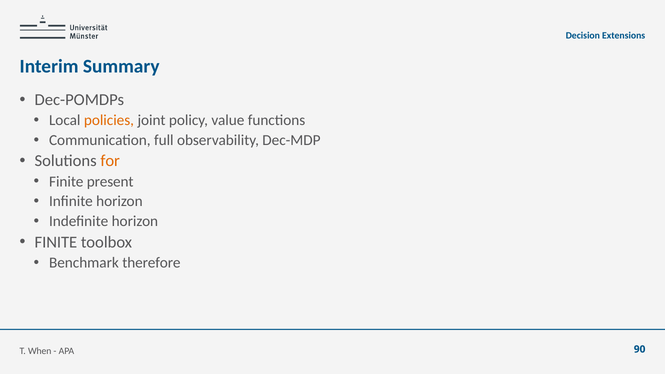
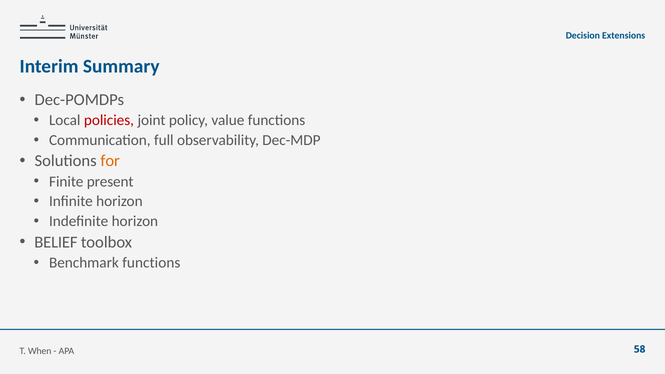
policies colour: orange -> red
FINITE at (56, 242): FINITE -> BELIEF
Benchmark therefore: therefore -> functions
90: 90 -> 58
